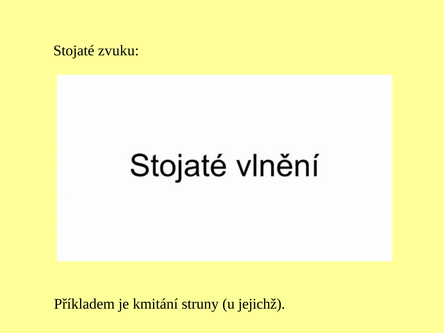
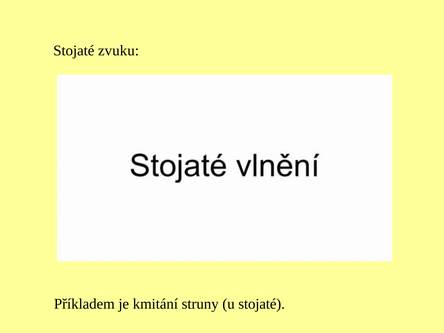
u jejichž: jejichž -> stojaté
